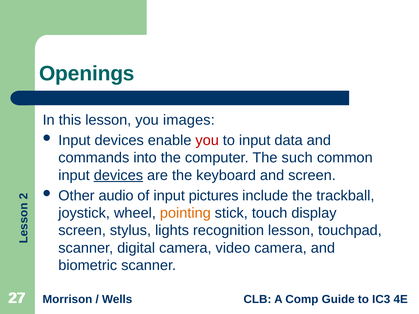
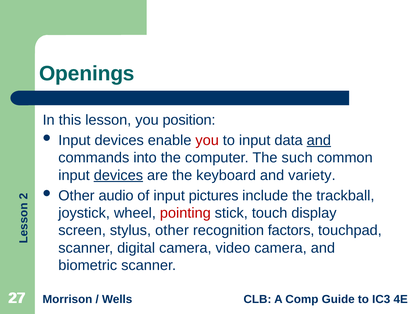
images: images -> position
and at (319, 140) underline: none -> present
and screen: screen -> variety
pointing colour: orange -> red
stylus lights: lights -> other
recognition lesson: lesson -> factors
